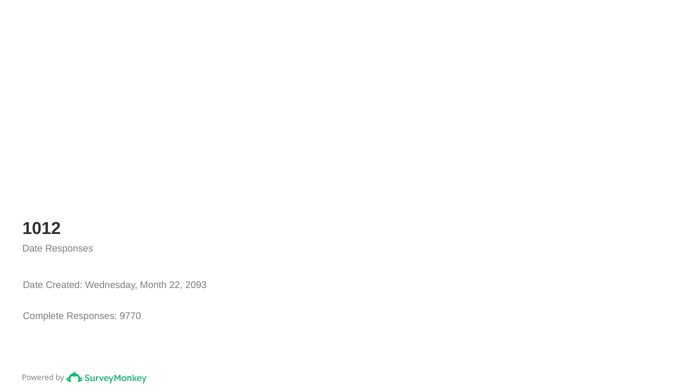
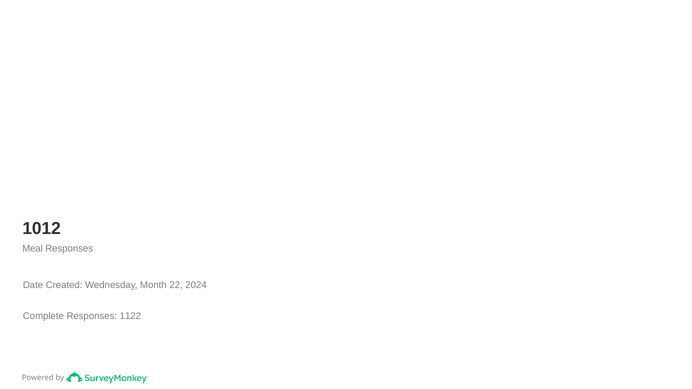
Date at (33, 249): Date -> Meal
2093: 2093 -> 2024
9770: 9770 -> 1122
